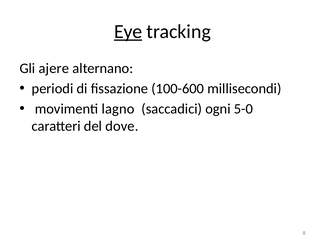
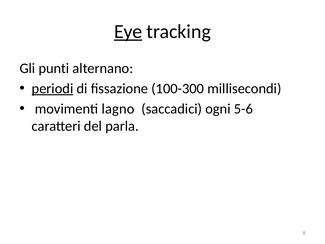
ajere: ajere -> punti
periodi underline: none -> present
100-600: 100-600 -> 100-300
5-0: 5-0 -> 5-6
dove: dove -> parla
